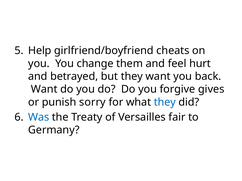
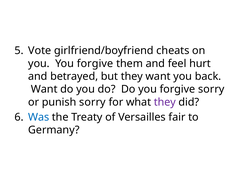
Help: Help -> Vote
you You change: change -> forgive
forgive gives: gives -> sorry
they at (165, 102) colour: blue -> purple
